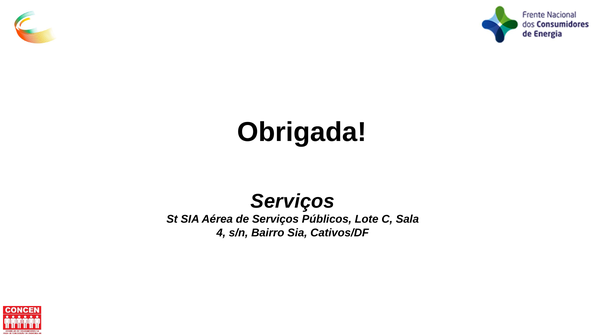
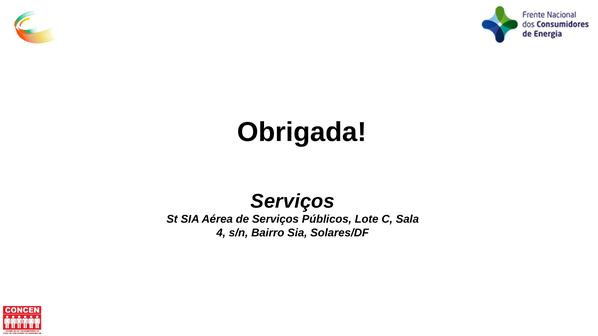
Cativos/DF: Cativos/DF -> Solares/DF
